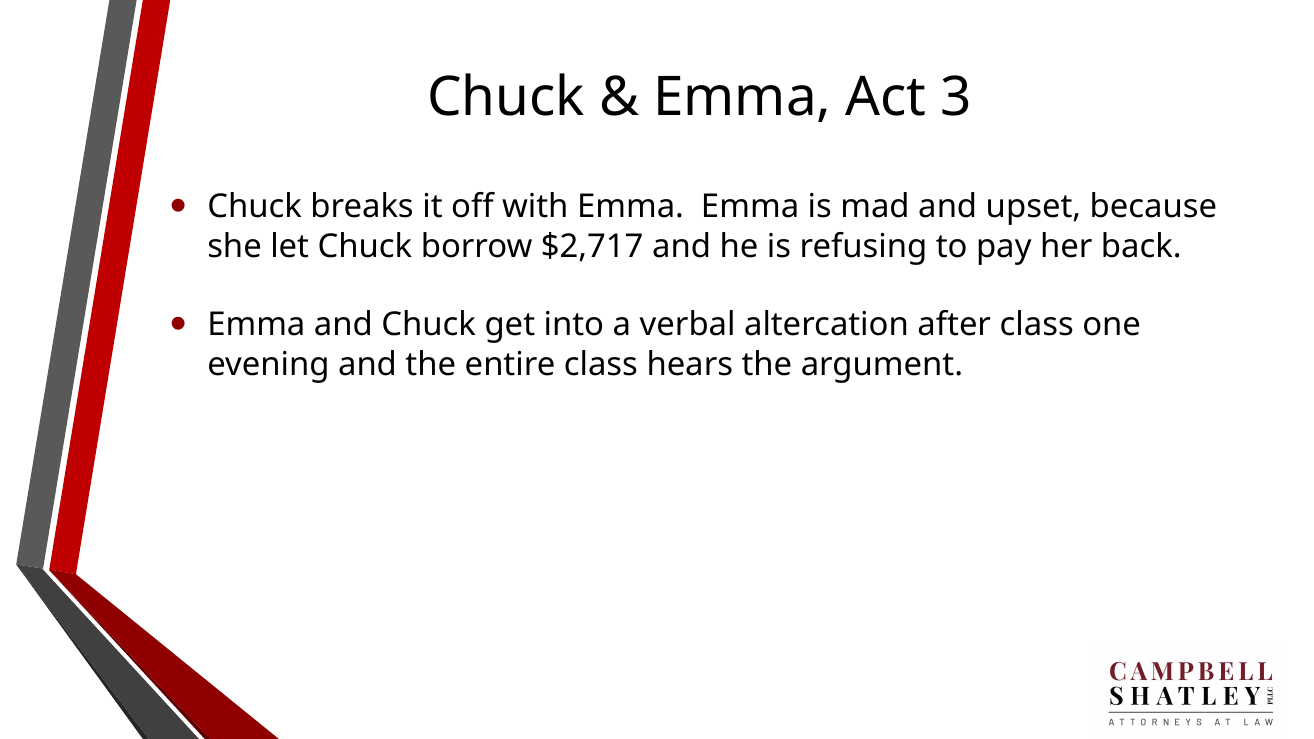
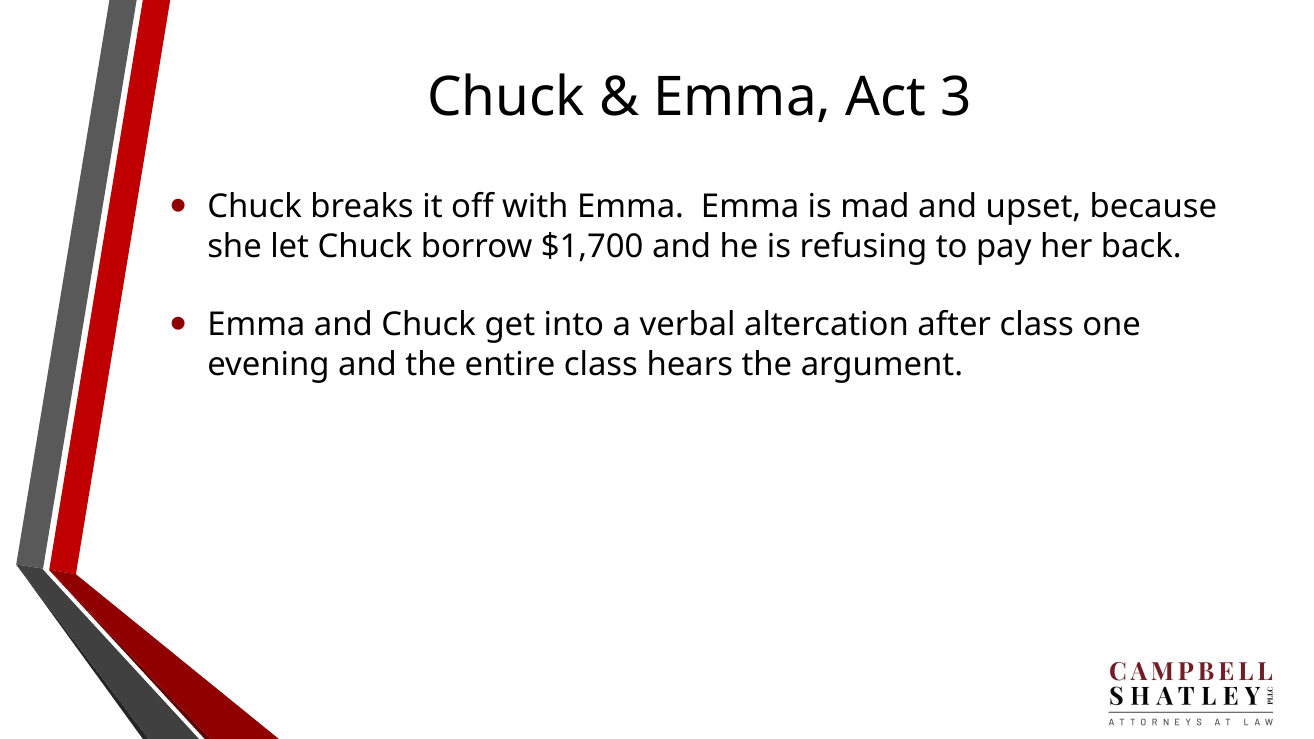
$2,717: $2,717 -> $1,700
